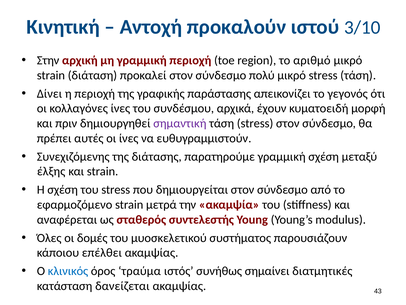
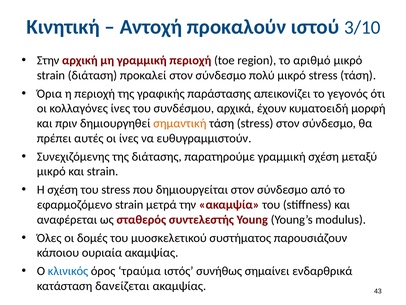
Δίνει: Δίνει -> Όρια
σημαντική colour: purple -> orange
έλξης at (51, 171): έλξης -> μικρό
επέλθει: επέλθει -> ουριαία
διατμητικές: διατμητικές -> ενδαρθρικά
